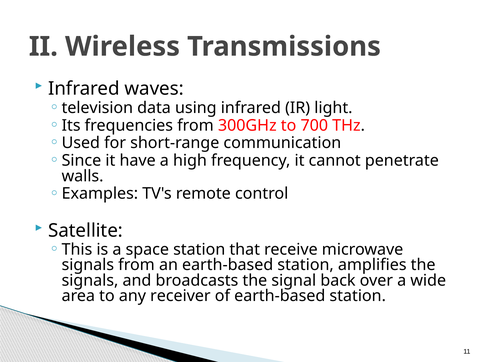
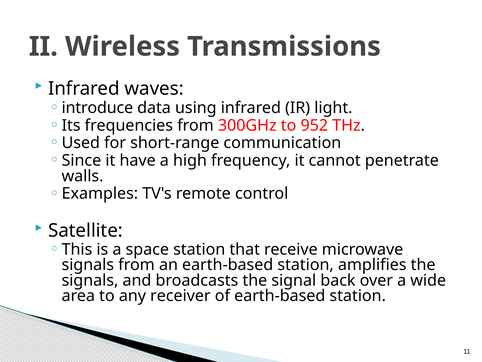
television: television -> introduce
700: 700 -> 952
